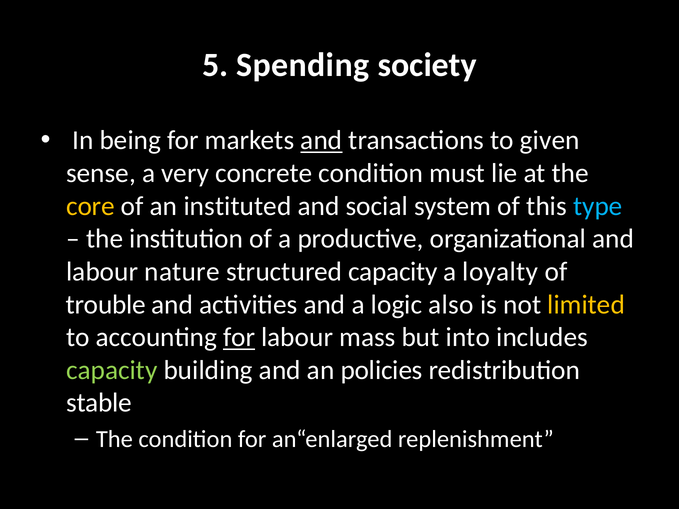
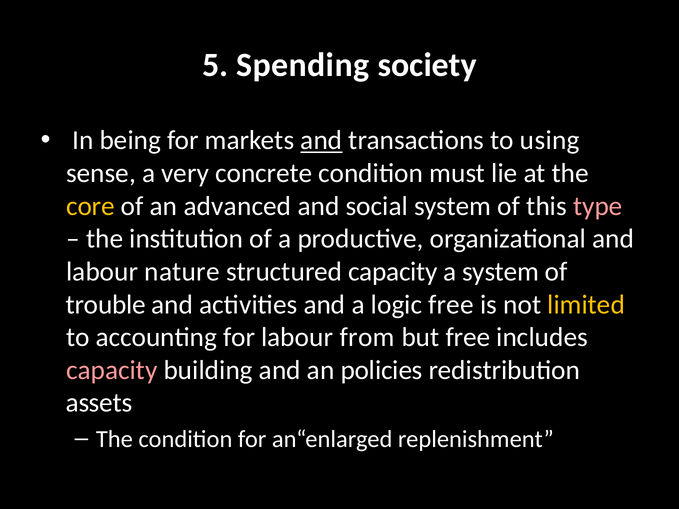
given: given -> using
instituted: instituted -> advanced
type colour: light blue -> pink
a loyalty: loyalty -> system
logic also: also -> free
for at (239, 338) underline: present -> none
mass: mass -> from
but into: into -> free
capacity at (112, 370) colour: light green -> pink
stable: stable -> assets
